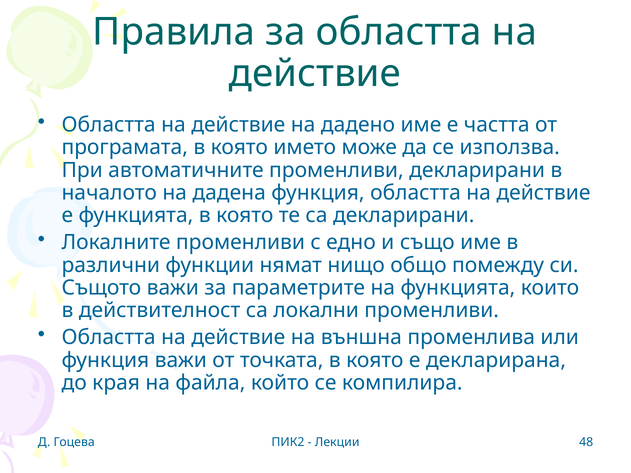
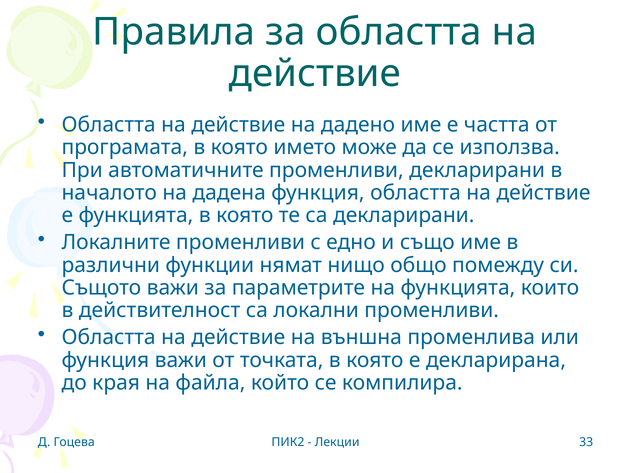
48: 48 -> 33
